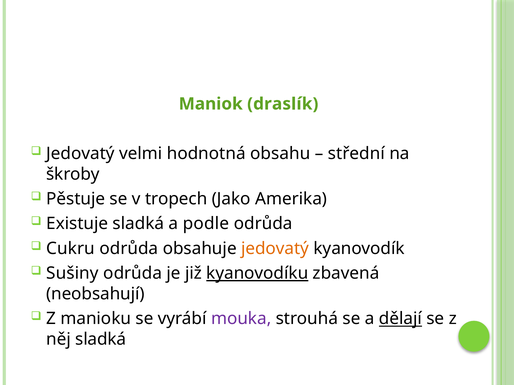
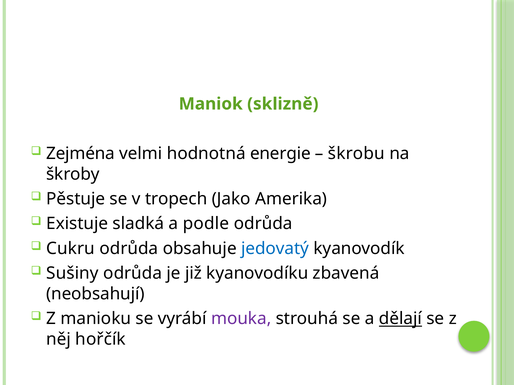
draslík: draslík -> sklizně
Jedovatý at (80, 154): Jedovatý -> Zejména
obsahu: obsahu -> energie
střední: střední -> škrobu
jedovatý at (275, 249) colour: orange -> blue
kyanovodíku underline: present -> none
něj sladká: sladká -> hořčík
